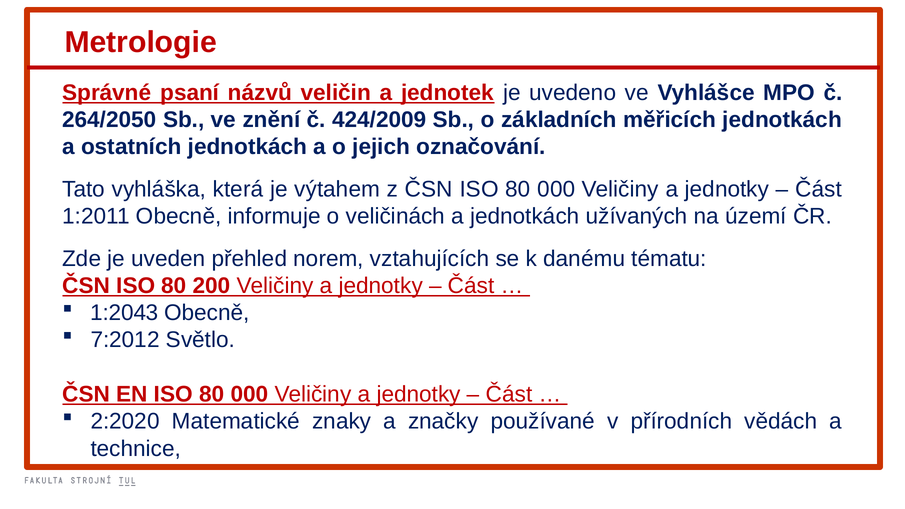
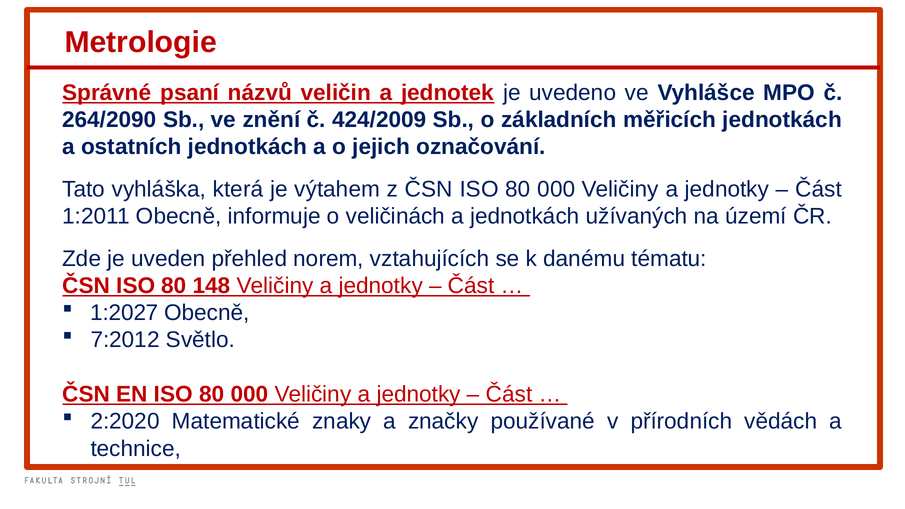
264/2050: 264/2050 -> 264/2090
200: 200 -> 148
1:2043: 1:2043 -> 1:2027
